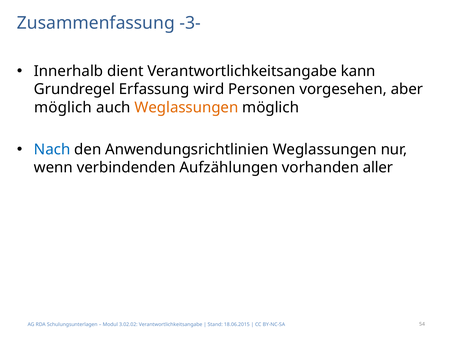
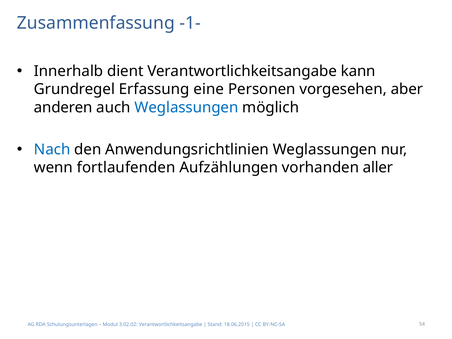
-3-: -3- -> -1-
wird: wird -> eine
möglich at (63, 107): möglich -> anderen
Weglassungen at (186, 107) colour: orange -> blue
verbindenden: verbindenden -> fortlaufenden
